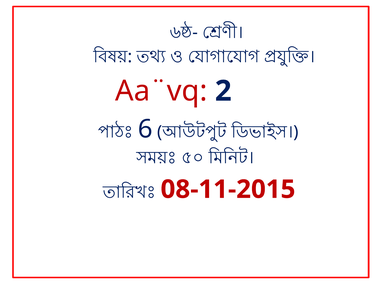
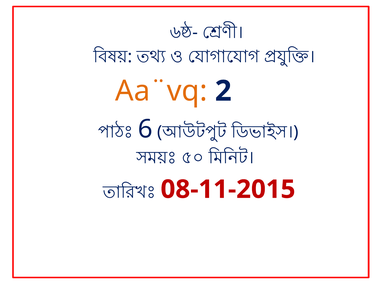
Aa¨vq colour: red -> orange
